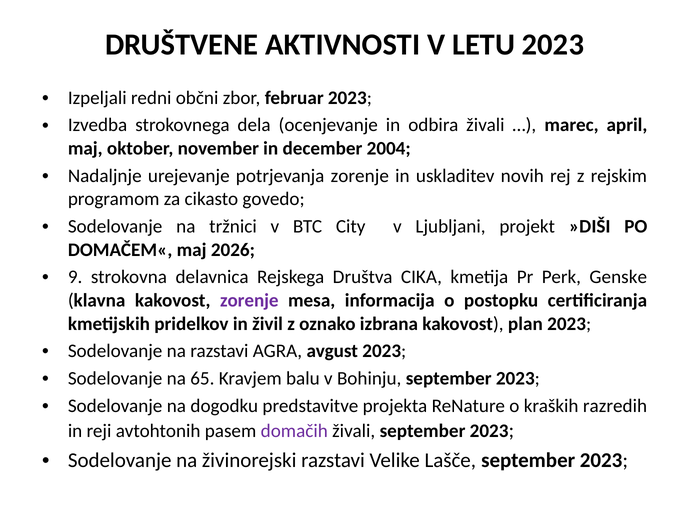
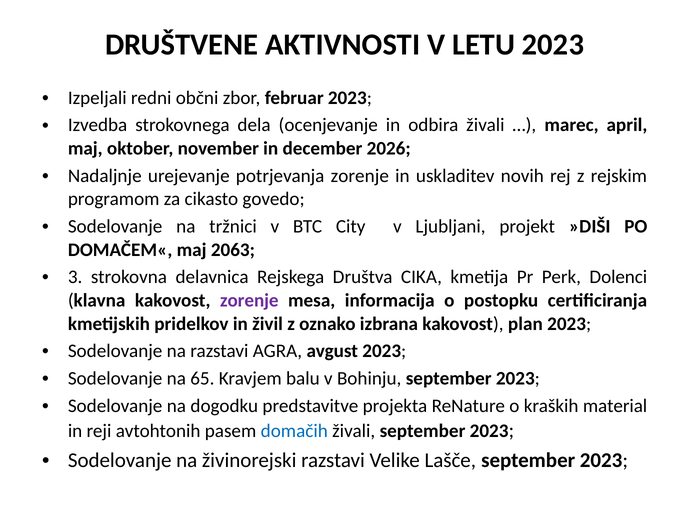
2004: 2004 -> 2026
2026: 2026 -> 2063
9: 9 -> 3
Genske: Genske -> Dolenci
razredih: razredih -> material
domačih colour: purple -> blue
